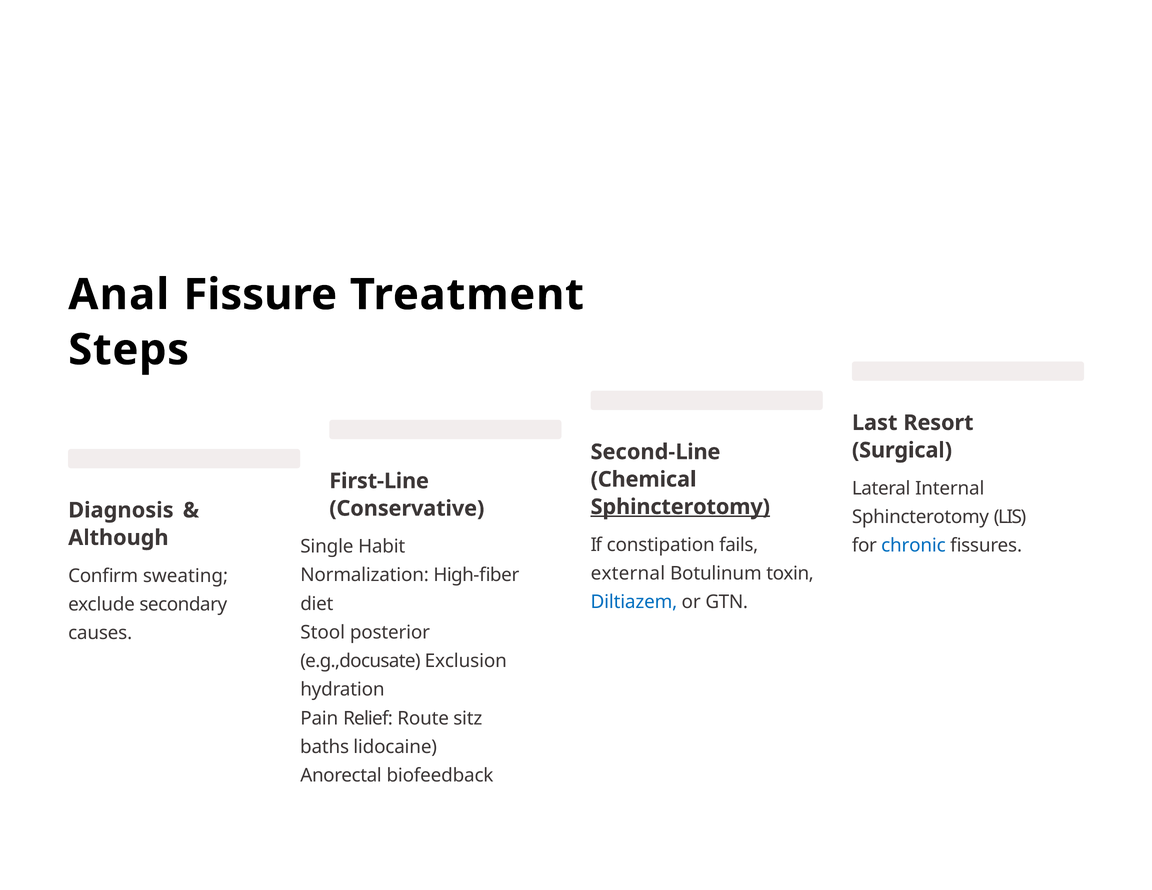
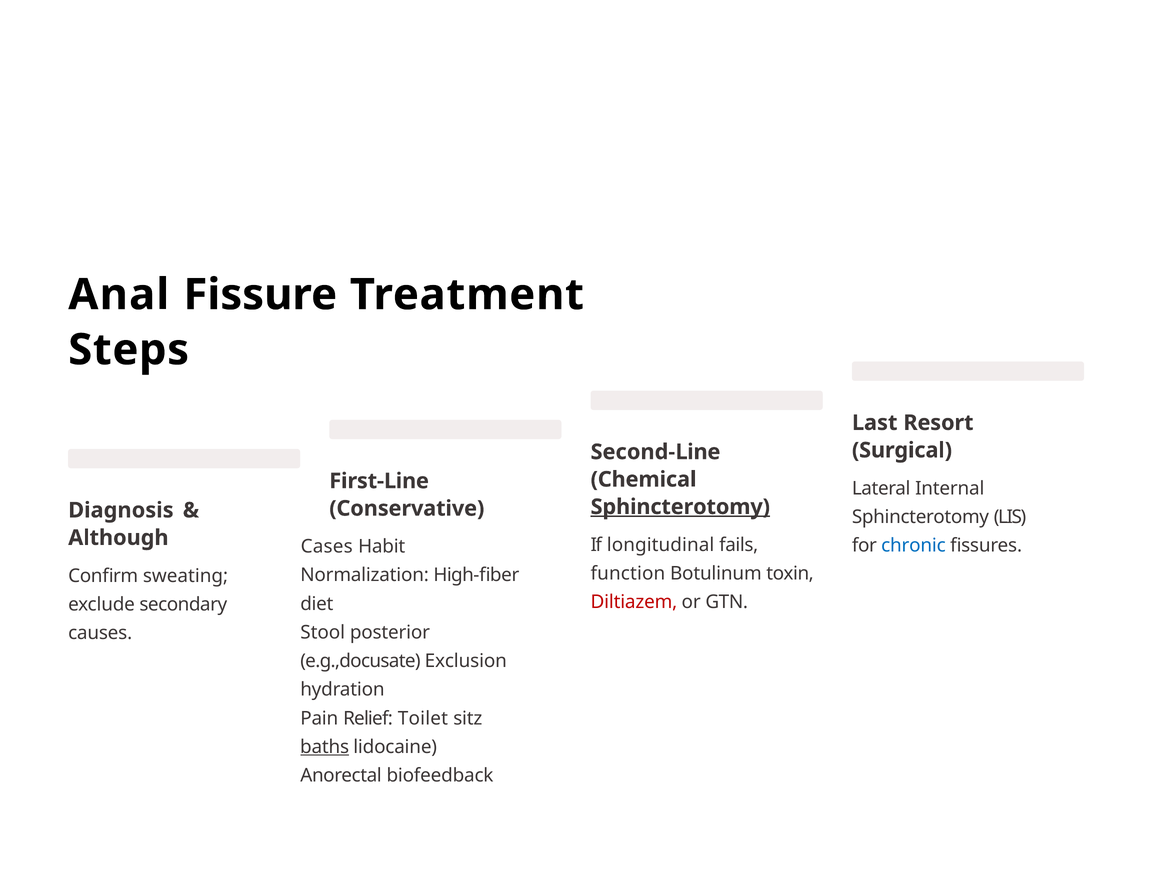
constipation: constipation -> longitudinal
Single: Single -> Cases
external: external -> function
Diltiazem colour: blue -> red
Route: Route -> Toilet
baths underline: none -> present
